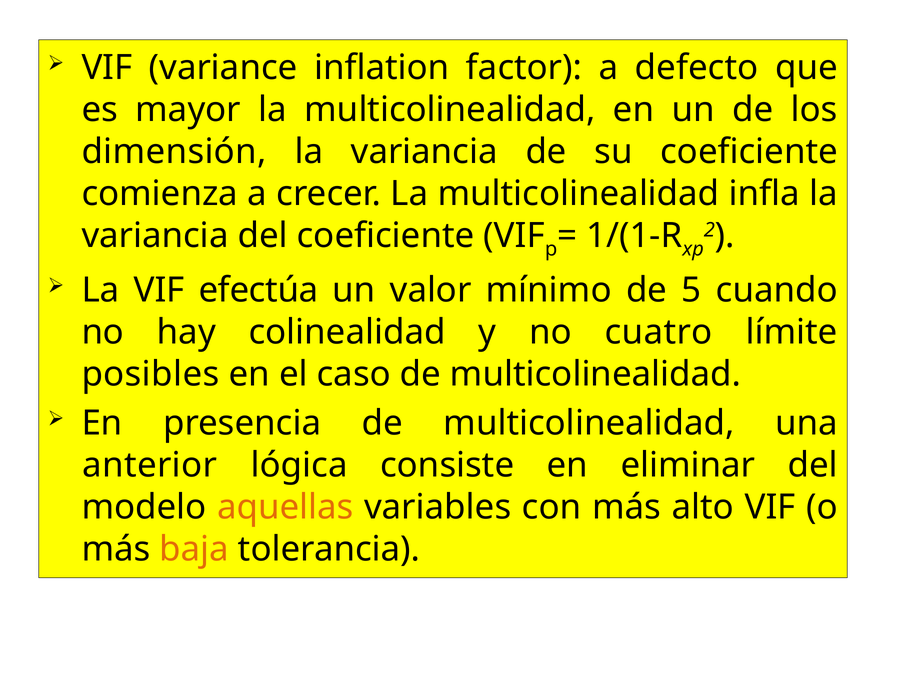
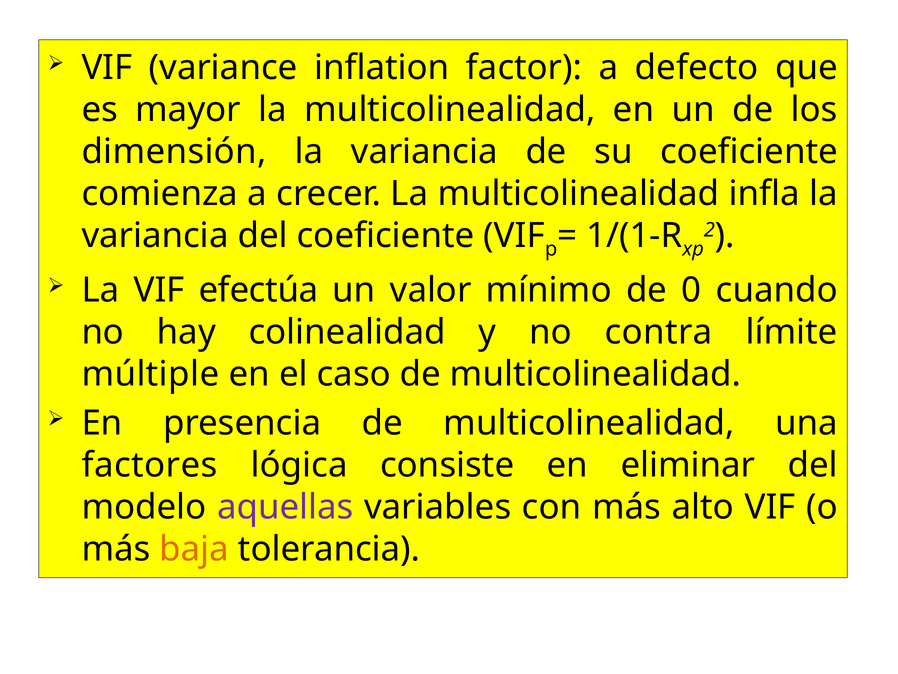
5: 5 -> 0
cuatro: cuatro -> contra
posibles: posibles -> múltiple
anterior: anterior -> factores
aquellas colour: orange -> purple
